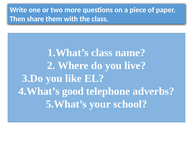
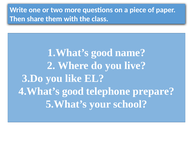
class at (102, 53): class -> good
adverbs: adverbs -> prepare
